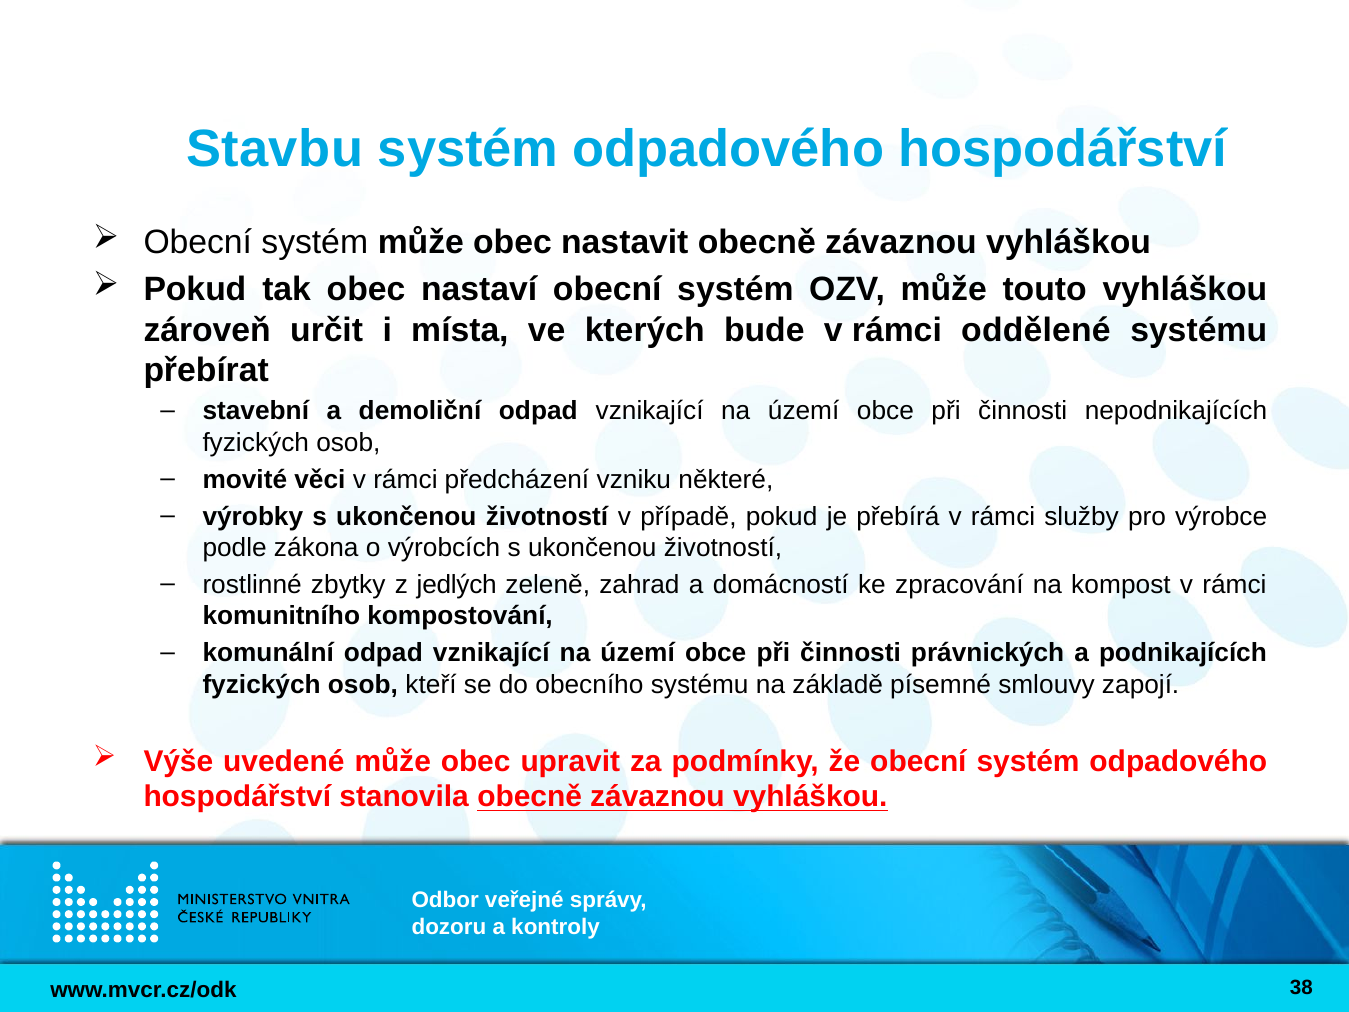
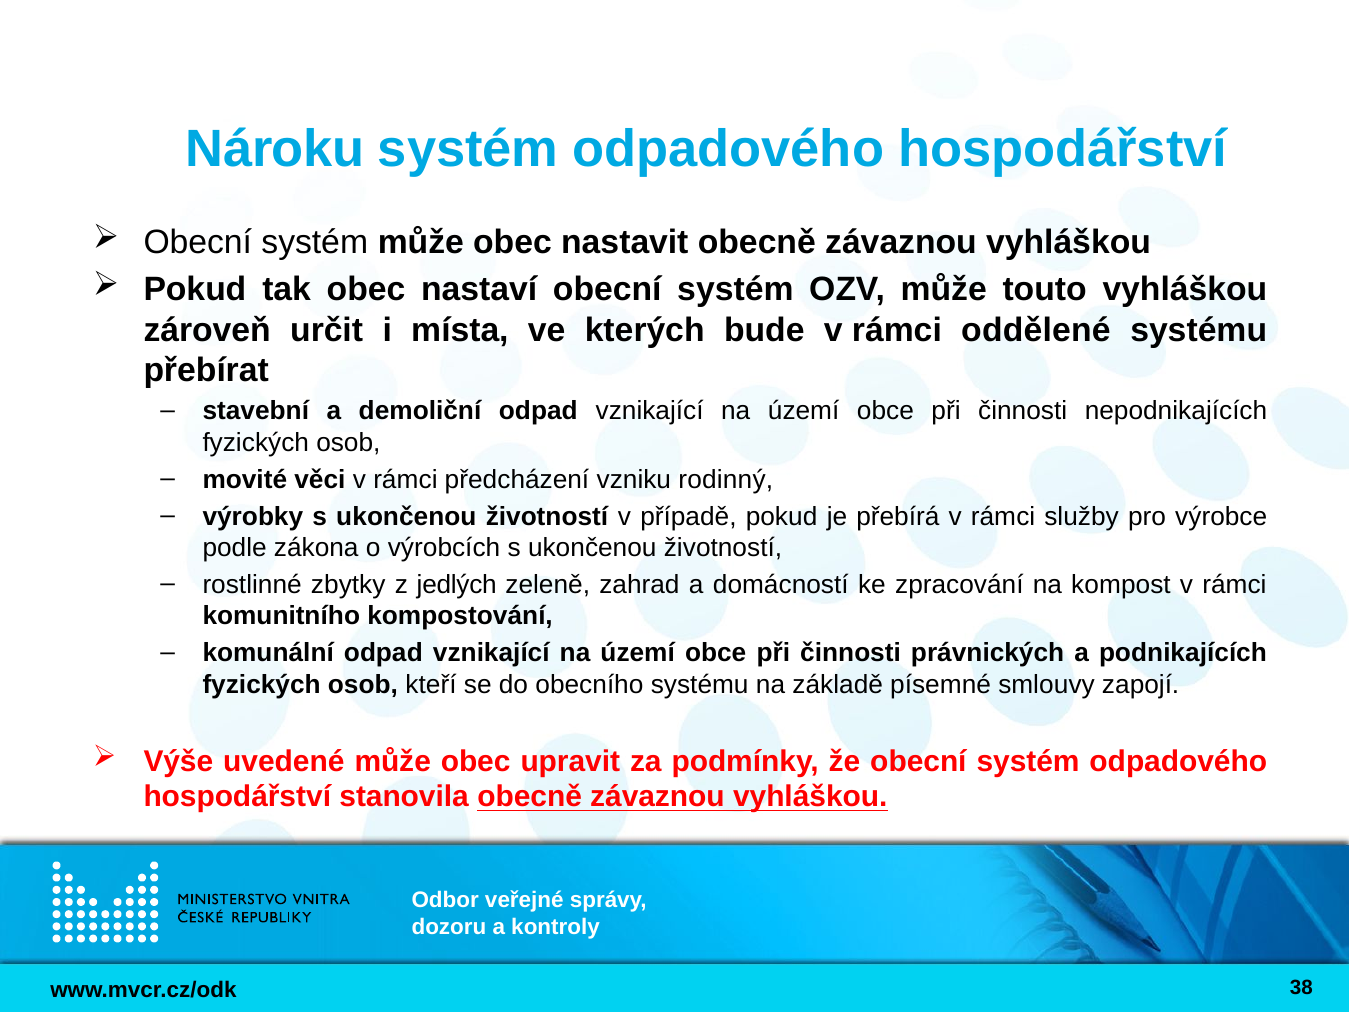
Stavbu: Stavbu -> Nároku
některé: některé -> rodinný
